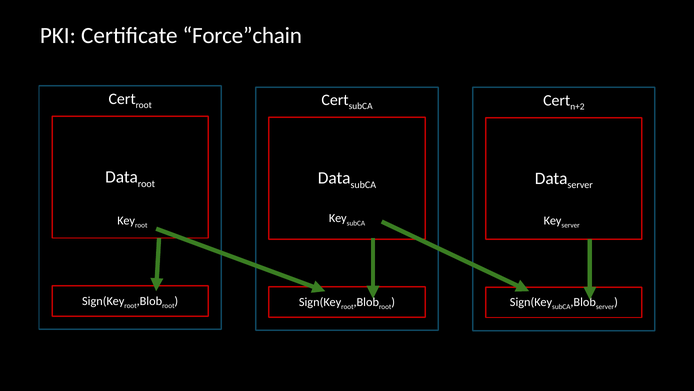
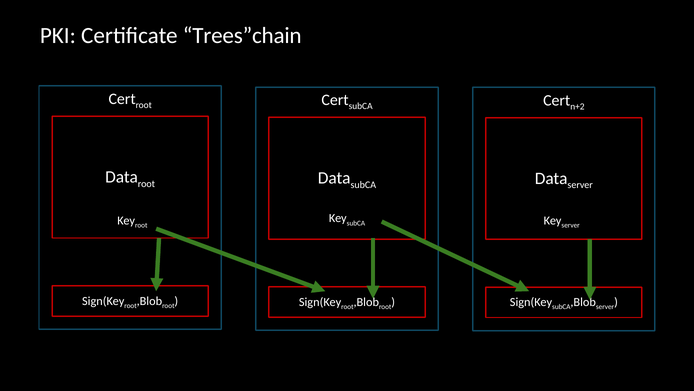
Force”chain: Force”chain -> Trees”chain
